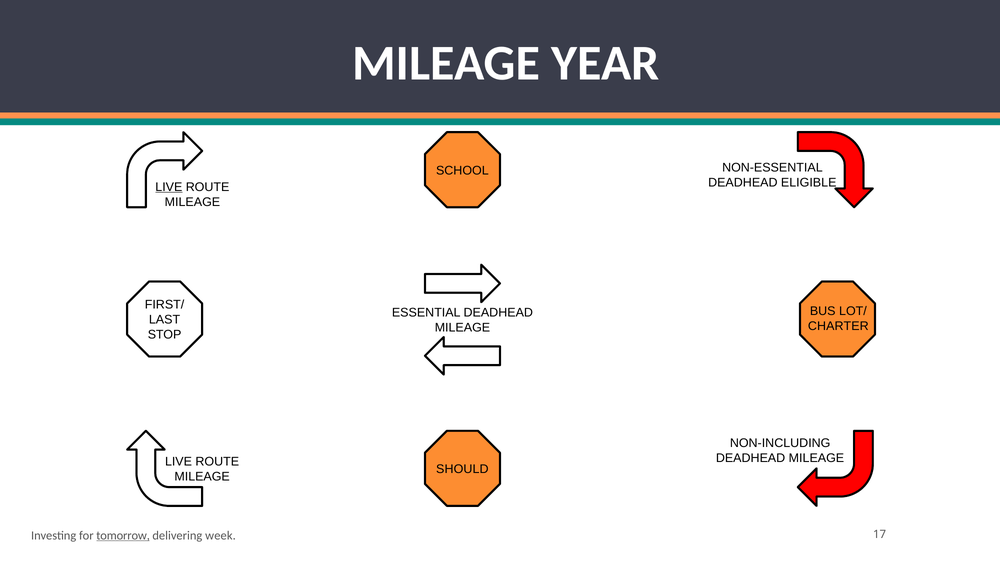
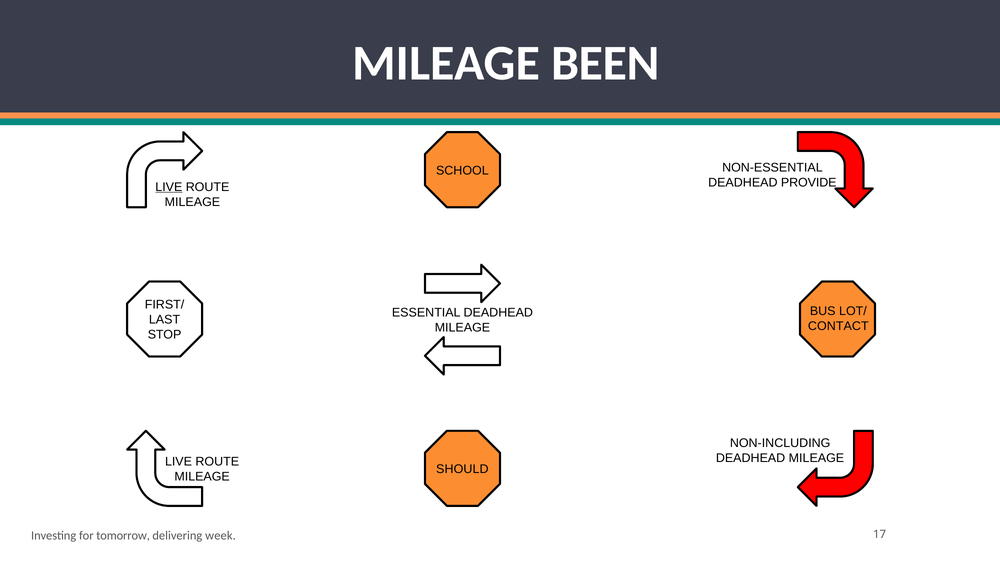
YEAR: YEAR -> BEEN
ELIGIBLE: ELIGIBLE -> PROVIDE
CHARTER: CHARTER -> CONTACT
tomorrow underline: present -> none
